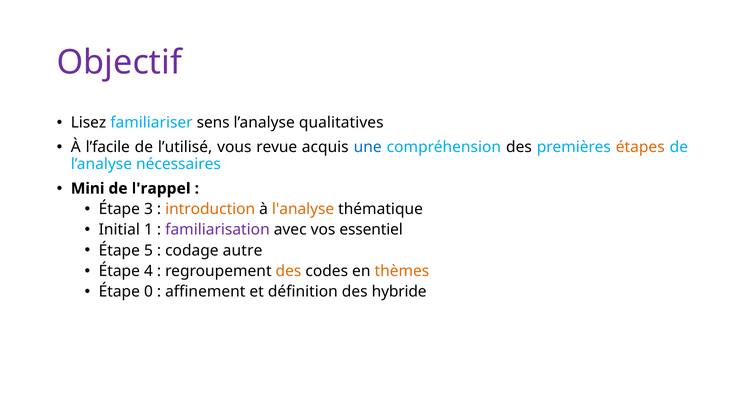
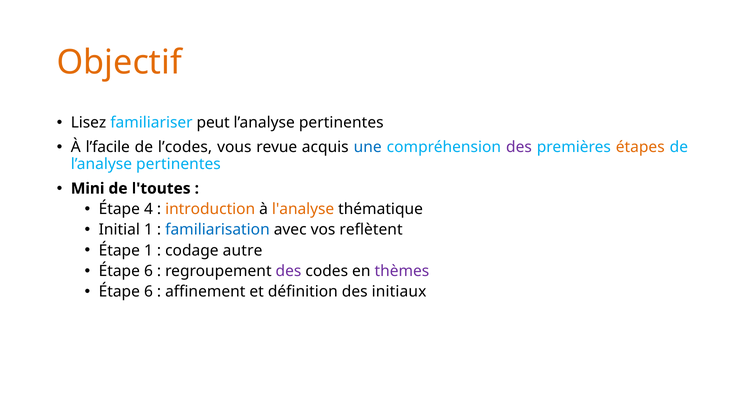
Objectif colour: purple -> orange
sens: sens -> peut
qualitatives at (341, 123): qualitatives -> pertinentes
l’utilisé: l’utilisé -> l’codes
des at (519, 147) colour: black -> purple
nécessaires at (178, 164): nécessaires -> pertinentes
l'rappel: l'rappel -> l'toutes
3: 3 -> 4
familiarisation colour: purple -> blue
essentiel: essentiel -> reflètent
Étape 5: 5 -> 1
4 at (148, 271): 4 -> 6
des at (289, 271) colour: orange -> purple
thèmes colour: orange -> purple
0 at (148, 292): 0 -> 6
hybride: hybride -> initiaux
